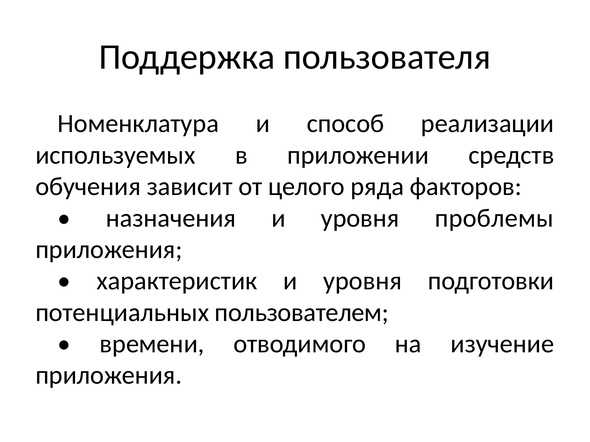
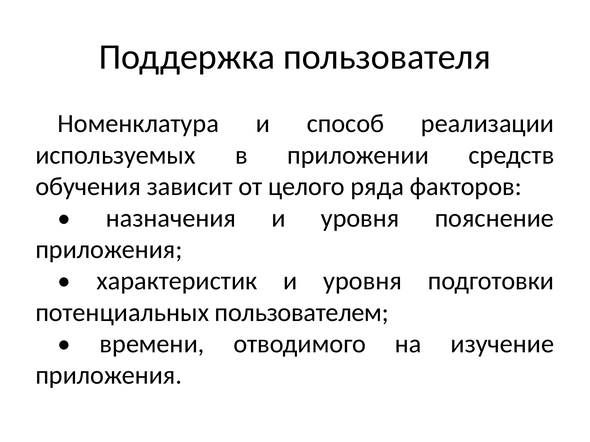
проблемы: проблемы -> пояснение
